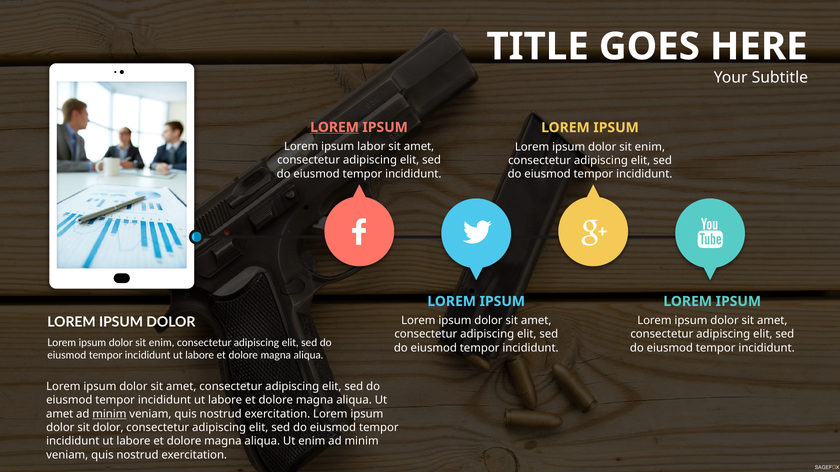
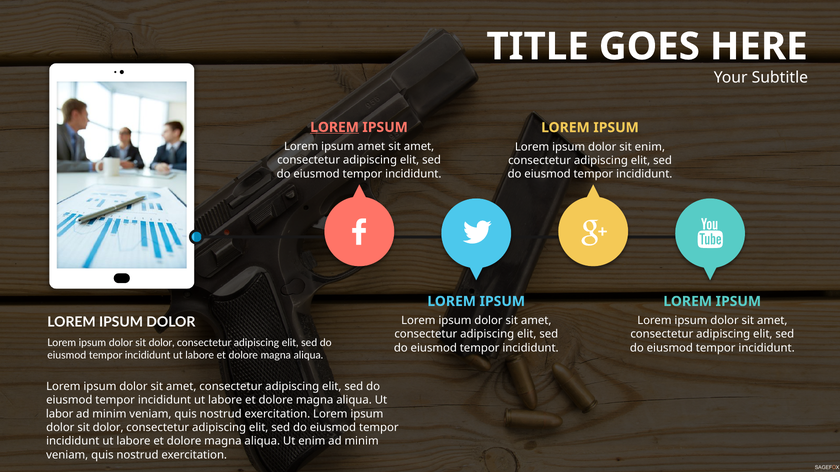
ipsum labor: labor -> amet
enim at (162, 343): enim -> dolor
amet at (60, 414): amet -> labor
minim at (109, 414) underline: present -> none
